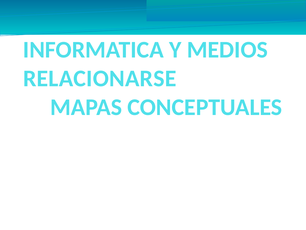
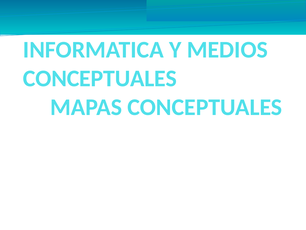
RELACIONARSE at (100, 78): RELACIONARSE -> CONCEPTUALES
